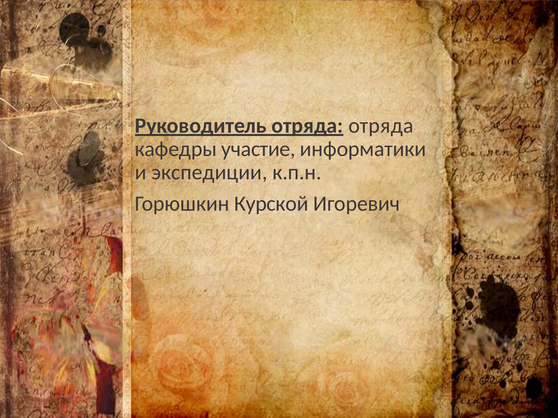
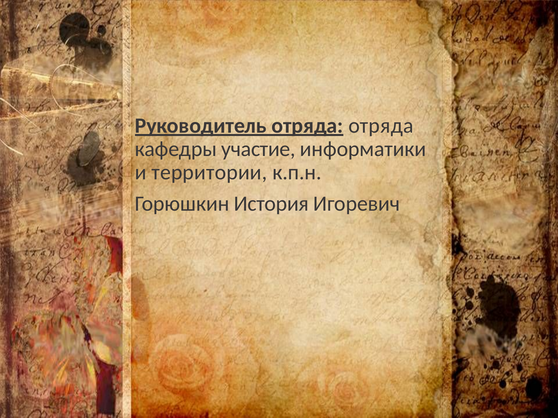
экспедиции: экспедиции -> территории
Курской: Курской -> История
